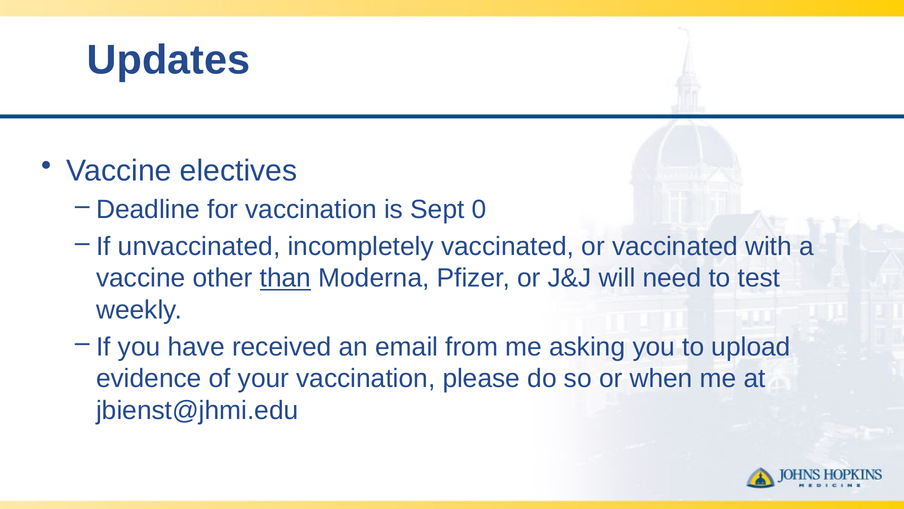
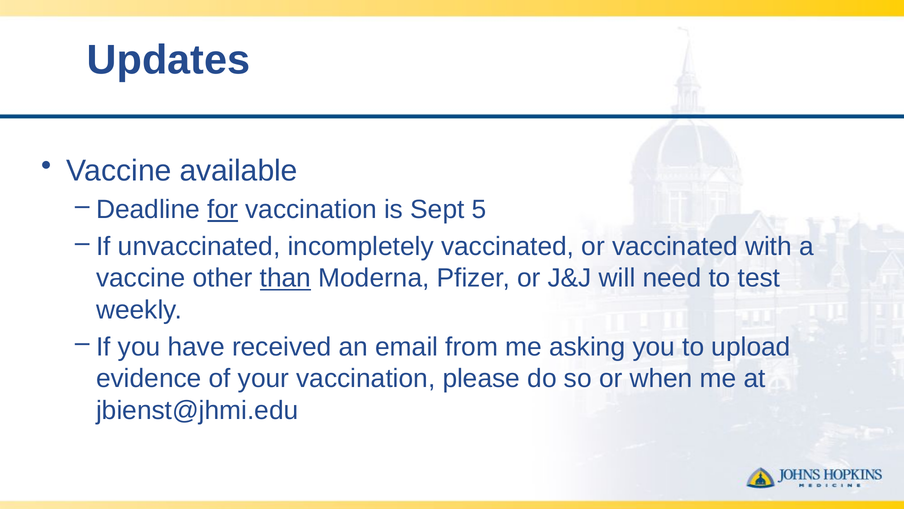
electives: electives -> available
for underline: none -> present
0: 0 -> 5
